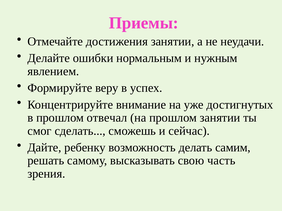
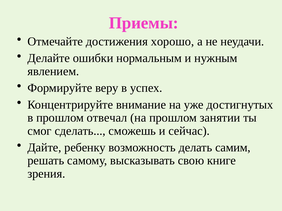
достижения занятии: занятии -> хорошо
часть: часть -> книге
